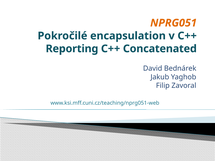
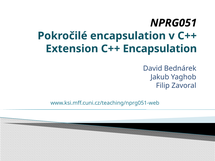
NPRG051 colour: orange -> black
Reporting: Reporting -> Extension
C++ Concatenated: Concatenated -> Encapsulation
